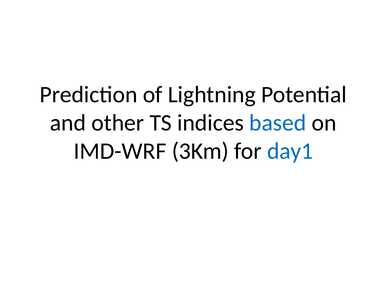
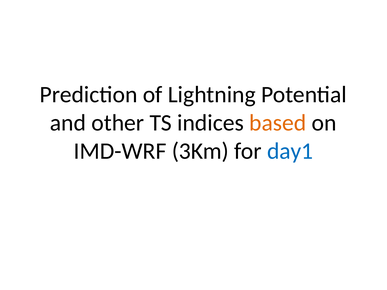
based colour: blue -> orange
